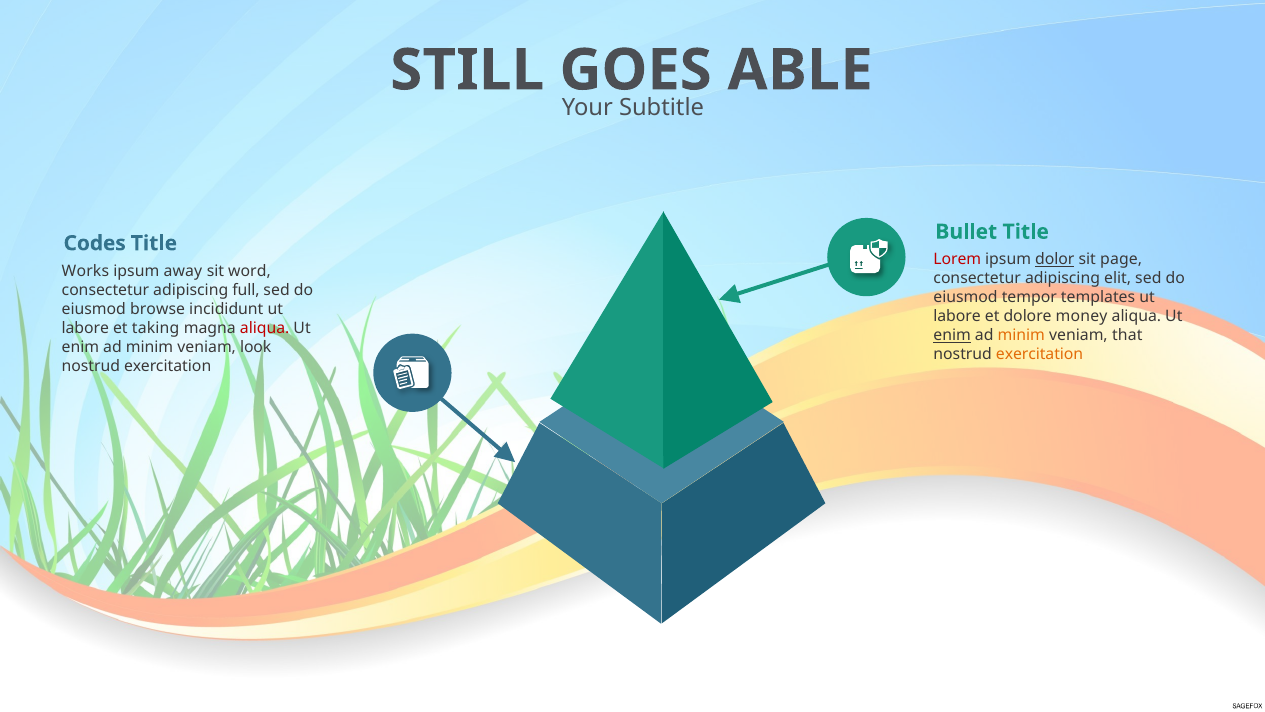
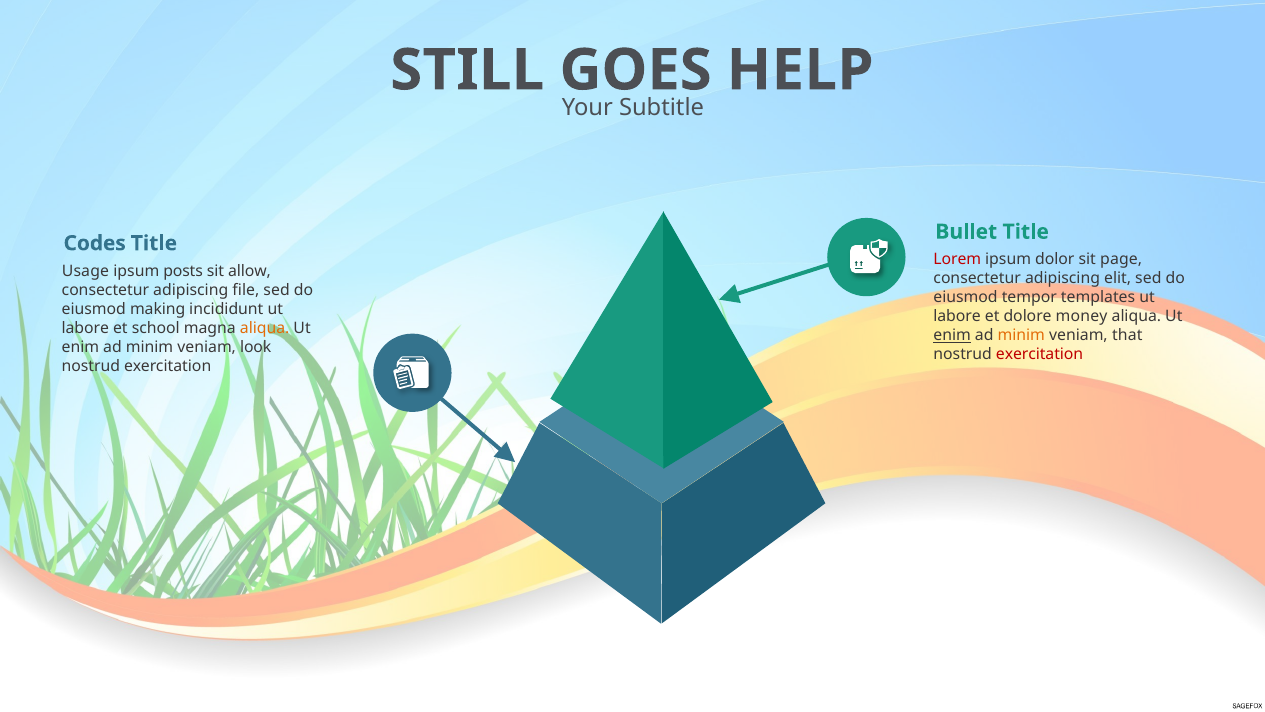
ABLE: ABLE -> HELP
dolor underline: present -> none
Works: Works -> Usage
away: away -> posts
word: word -> allow
full: full -> file
browse: browse -> making
taking: taking -> school
aliqua at (265, 328) colour: red -> orange
exercitation at (1040, 354) colour: orange -> red
